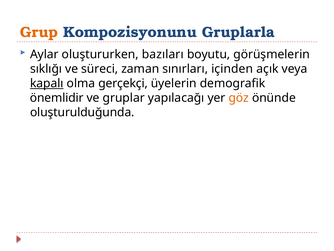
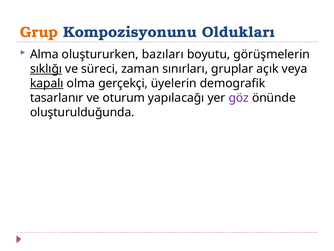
Gruplarla: Gruplarla -> Oldukları
Aylar: Aylar -> Alma
sıklığı underline: none -> present
içinden: içinden -> gruplar
önemlidir: önemlidir -> tasarlanır
gruplar: gruplar -> oturum
göz colour: orange -> purple
